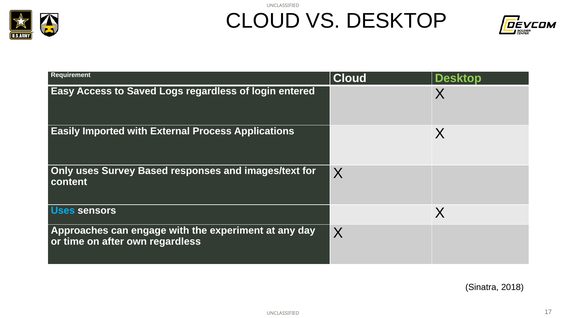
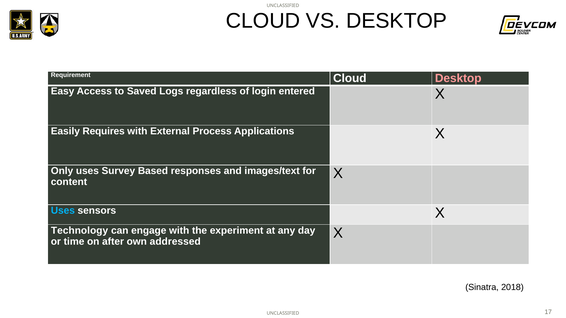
Desktop at (458, 78) colour: light green -> pink
Imported: Imported -> Requires
Approaches: Approaches -> Technology
own regardless: regardless -> addressed
